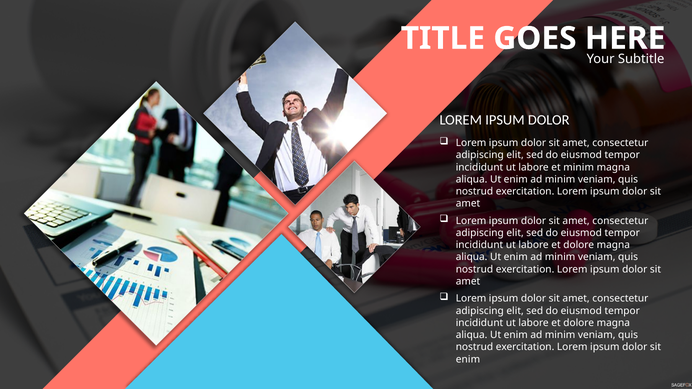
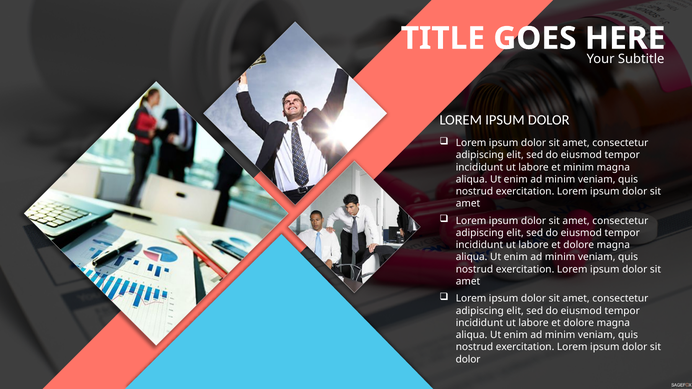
enim at (468, 359): enim -> dolor
